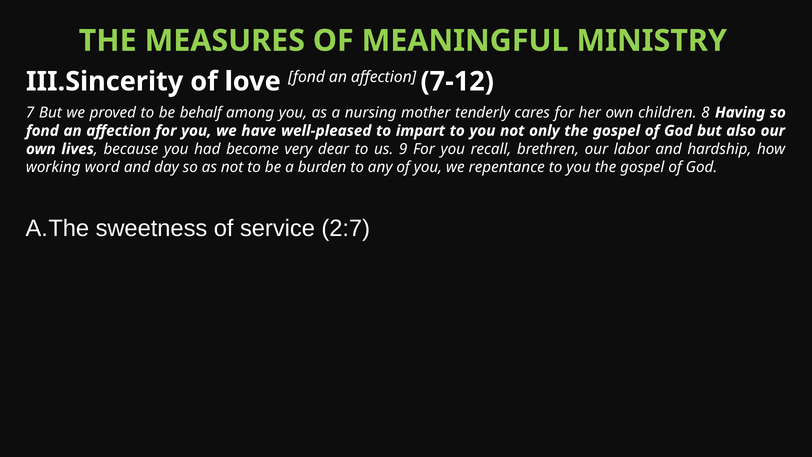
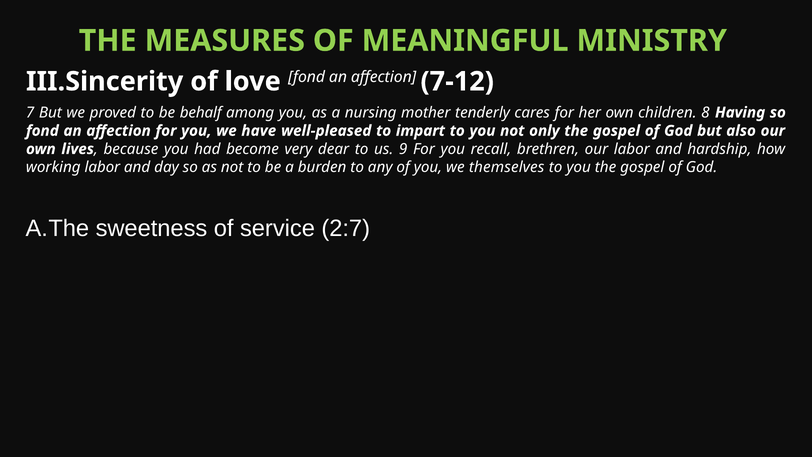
working word: word -> labor
repentance: repentance -> themselves
